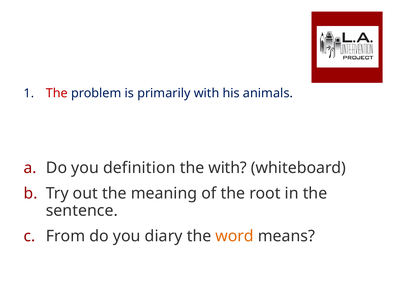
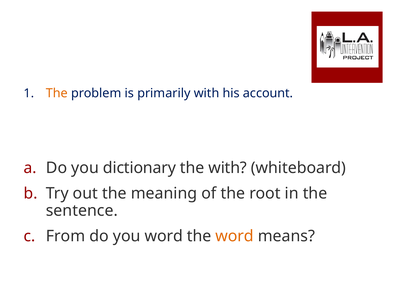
The at (57, 93) colour: red -> orange
animals: animals -> account
definition: definition -> dictionary
you diary: diary -> word
